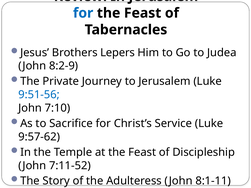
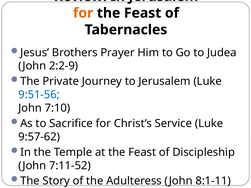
for at (83, 13) colour: blue -> orange
Lepers: Lepers -> Prayer
8:2-9: 8:2-9 -> 2:2-9
